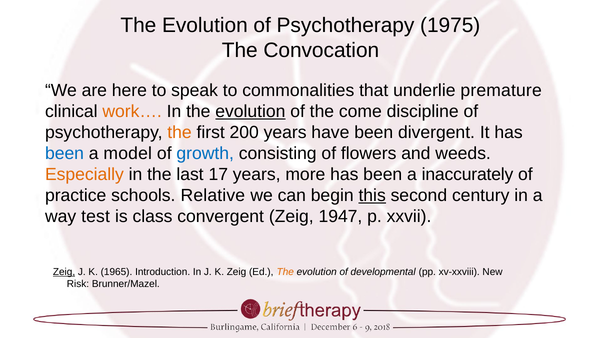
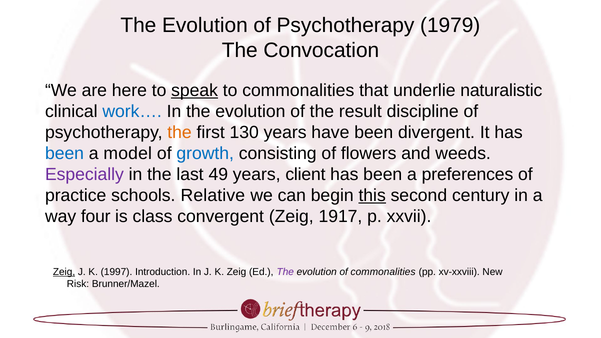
1975: 1975 -> 1979
speak underline: none -> present
premature: premature -> naturalistic
work… colour: orange -> blue
evolution at (250, 112) underline: present -> none
come: come -> result
200: 200 -> 130
Especially colour: orange -> purple
17: 17 -> 49
more: more -> client
inaccurately: inaccurately -> preferences
test: test -> four
1947: 1947 -> 1917
1965: 1965 -> 1997
The at (285, 272) colour: orange -> purple
of developmental: developmental -> commonalities
